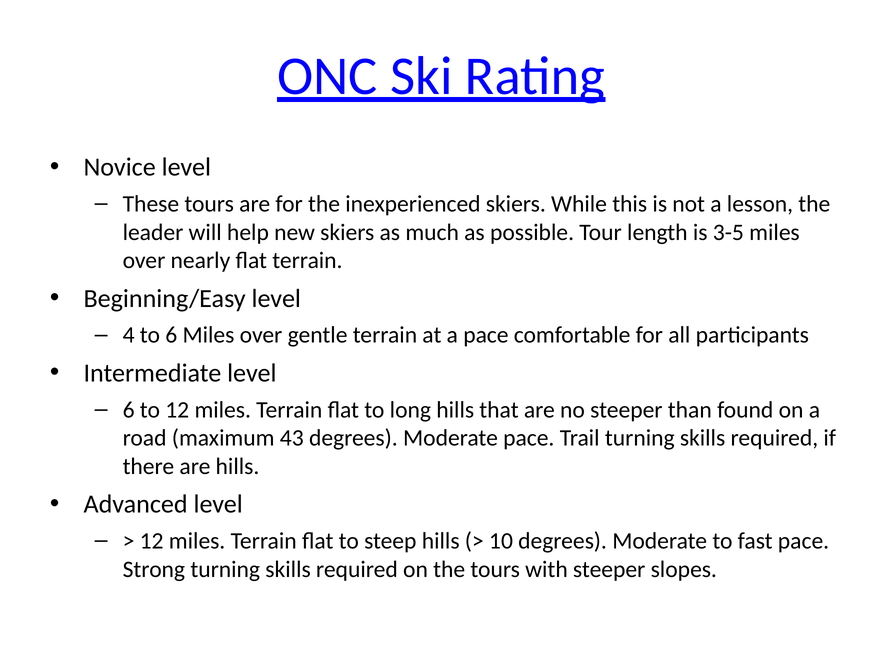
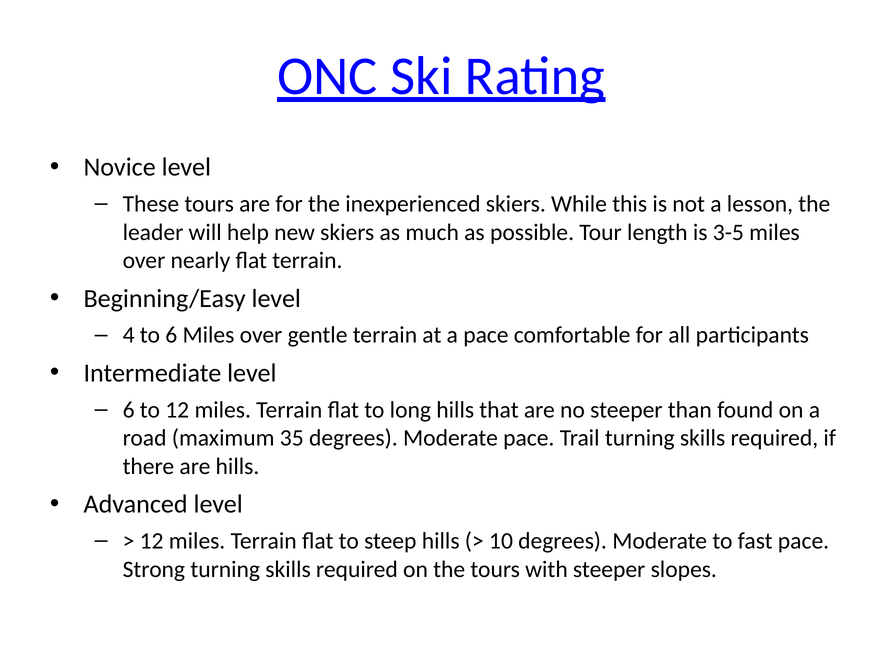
43: 43 -> 35
